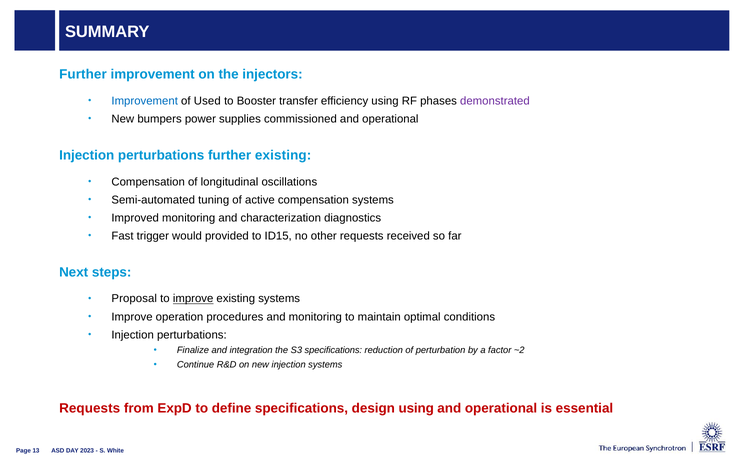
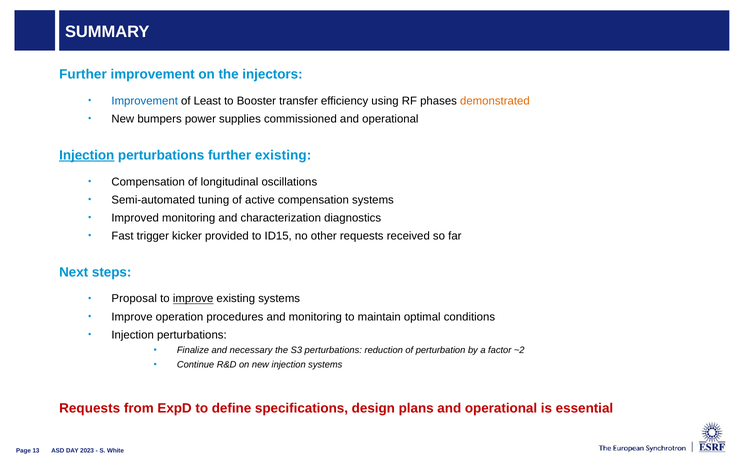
Used: Used -> Least
demonstrated colour: purple -> orange
Injection at (87, 155) underline: none -> present
would: would -> kicker
integration: integration -> necessary
S3 specifications: specifications -> perturbations
design using: using -> plans
